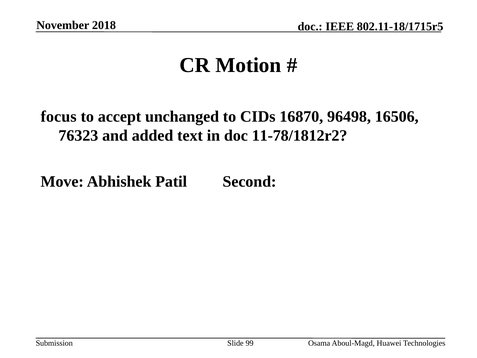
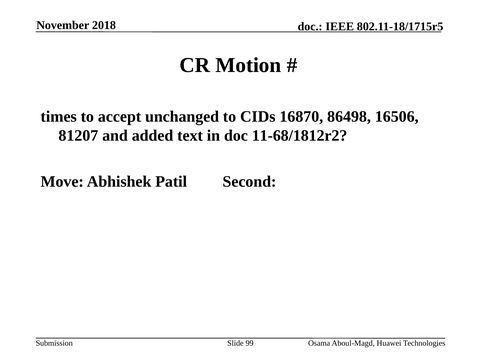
focus: focus -> times
96498: 96498 -> 86498
76323: 76323 -> 81207
11-78/1812r2: 11-78/1812r2 -> 11-68/1812r2
